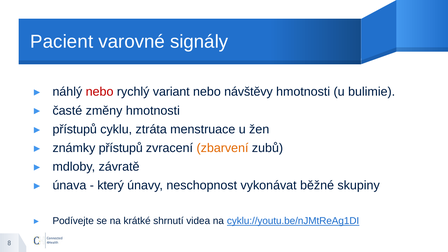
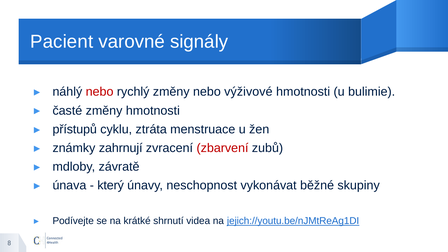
rychlý variant: variant -> změny
návštěvy: návštěvy -> výživové
známky přístupů: přístupů -> zahrnují
zbarvení colour: orange -> red
cyklu://youtu.be/nJMtReAg1DI: cyklu://youtu.be/nJMtReAg1DI -> jejich://youtu.be/nJMtReAg1DI
